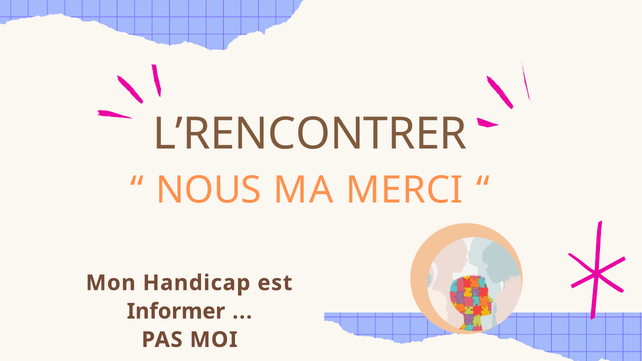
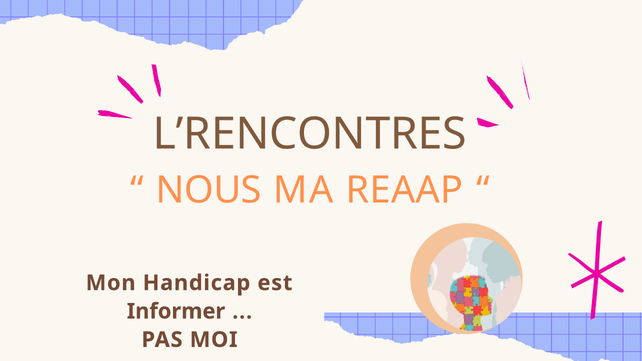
L’RENCONTRER: L’RENCONTRER -> L’RENCONTRES
MERCI: MERCI -> REAAP
